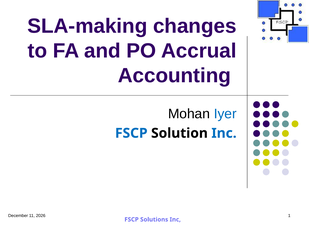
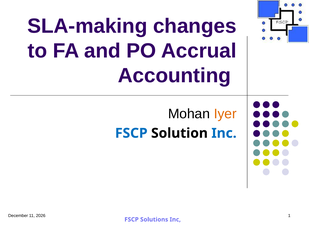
Iyer colour: blue -> orange
